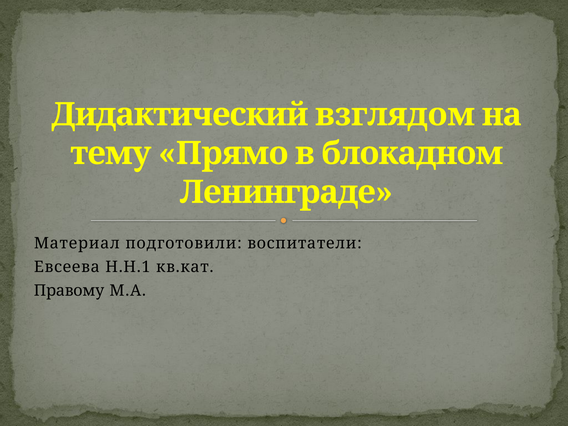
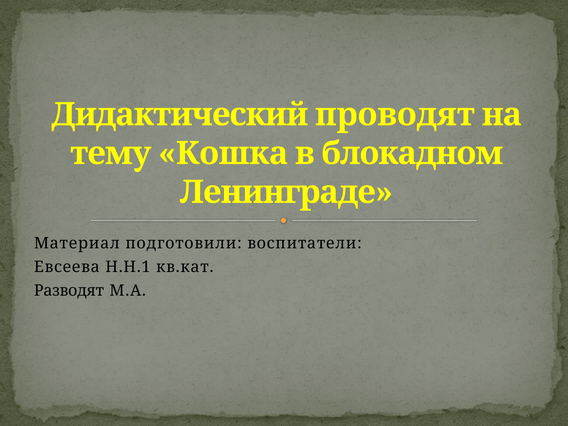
взглядом: взглядом -> проводят
Прямо: Прямо -> Кошка
Правому: Правому -> Разводят
